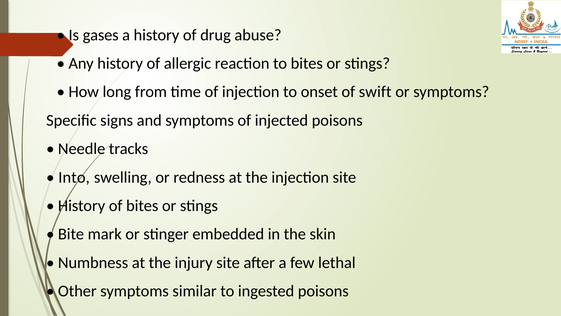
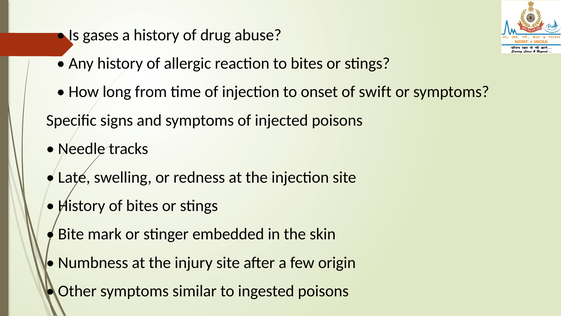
Into: Into -> Late
lethal: lethal -> origin
